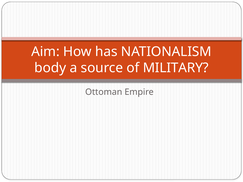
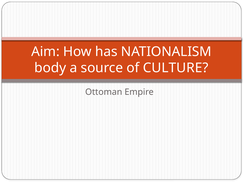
MILITARY: MILITARY -> CULTURE
